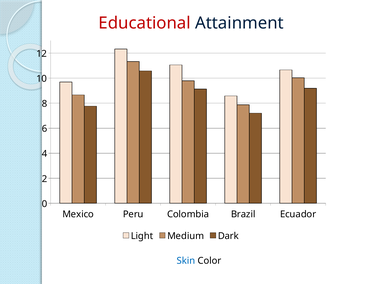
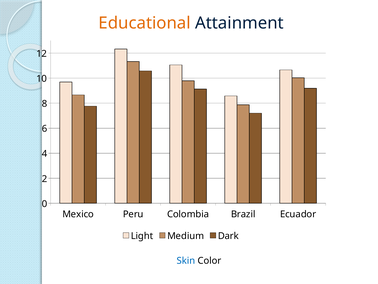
Educational colour: red -> orange
